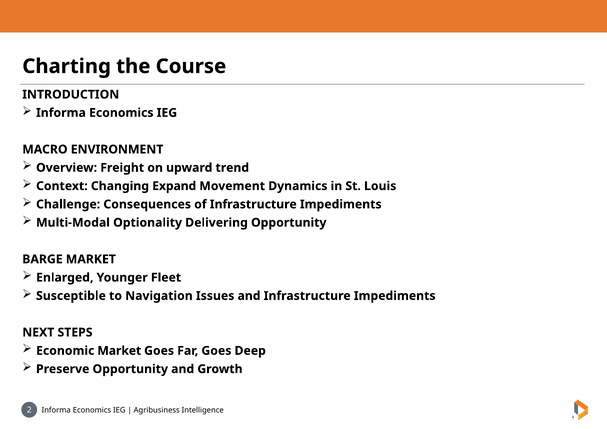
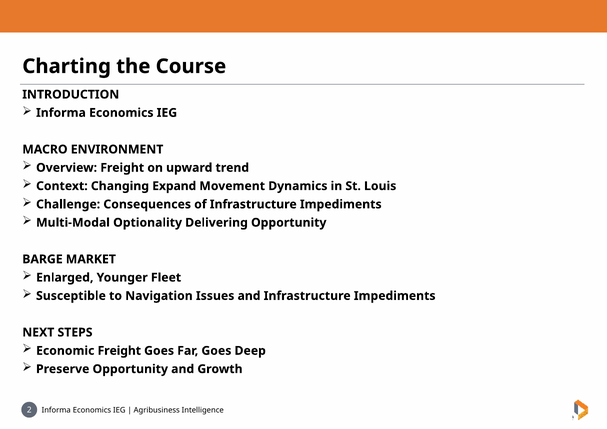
Economic Market: Market -> Freight
